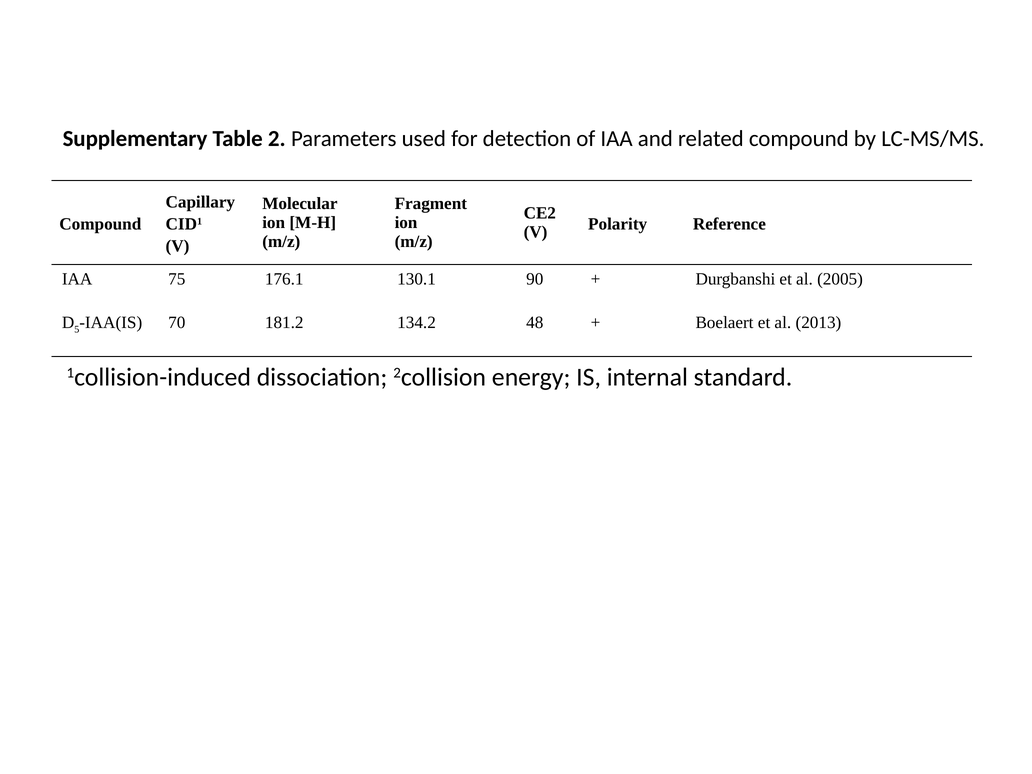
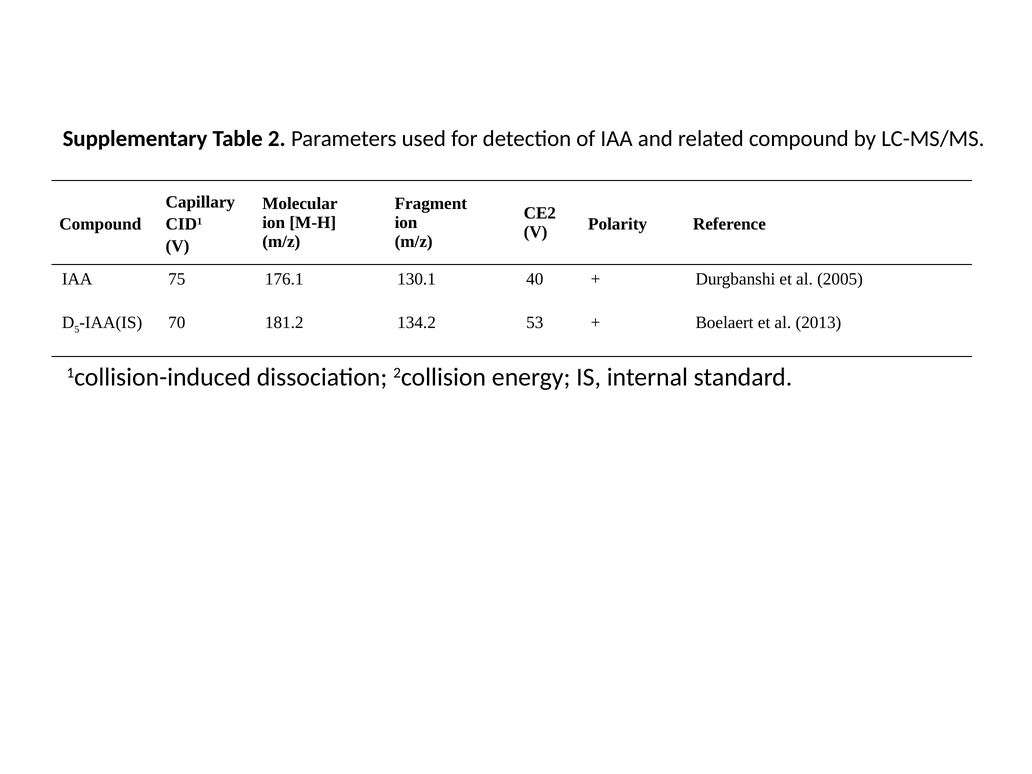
90: 90 -> 40
48: 48 -> 53
